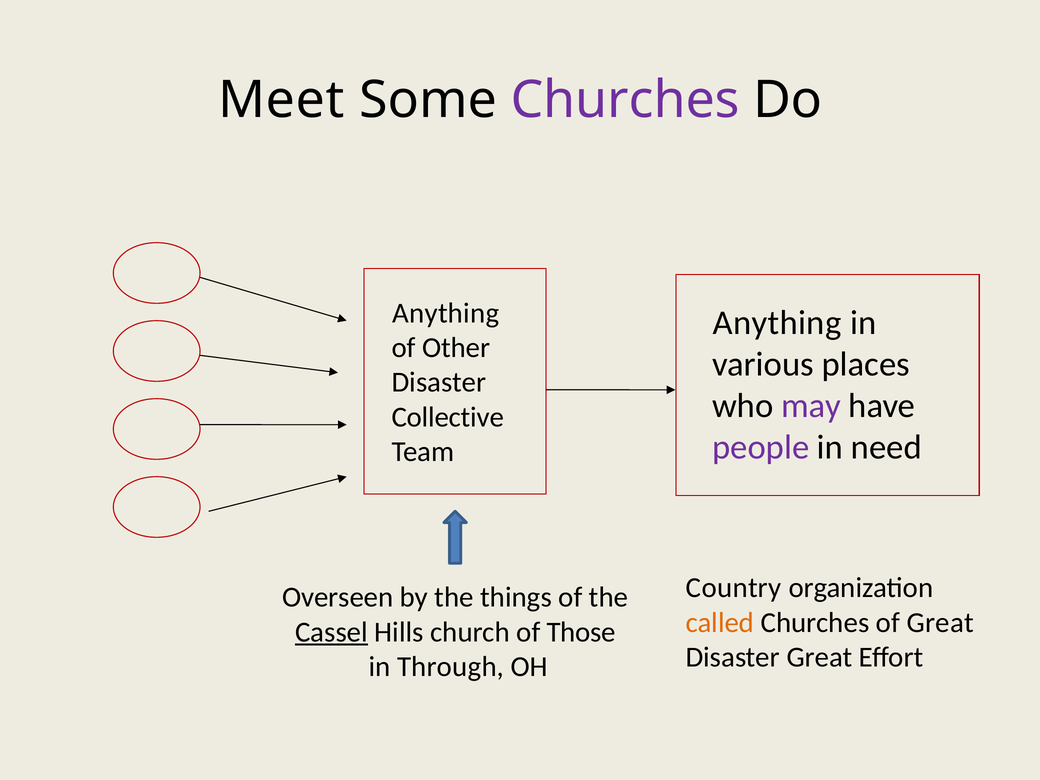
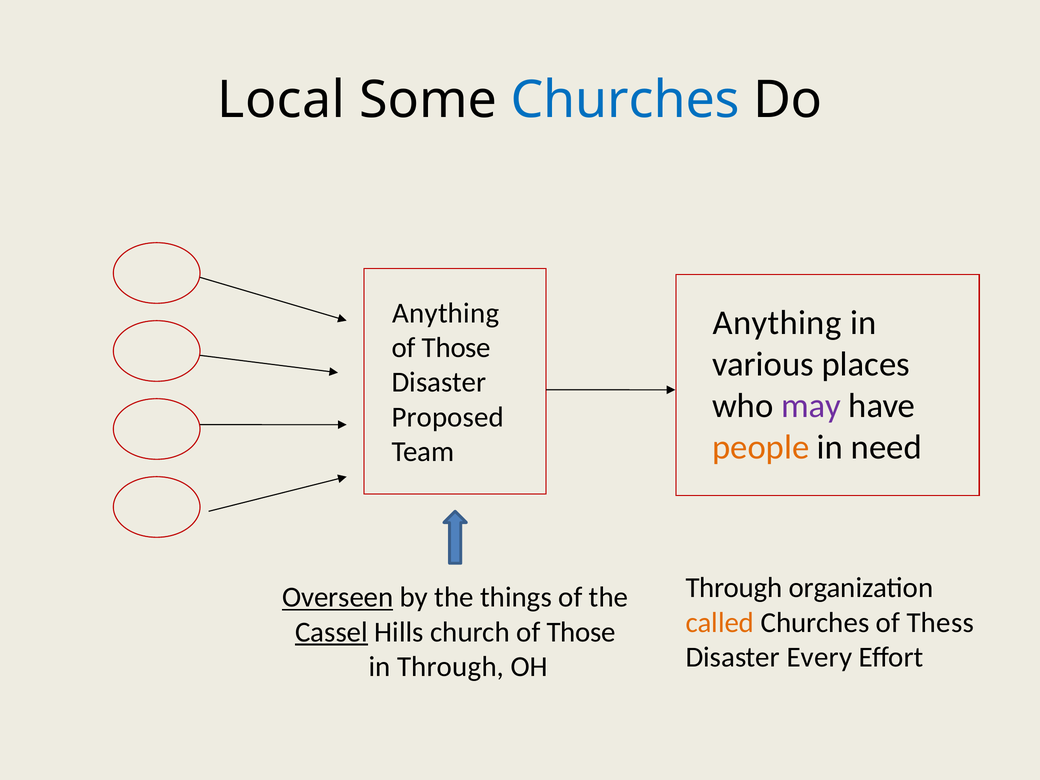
Meet: Meet -> Local
Churches at (625, 100) colour: purple -> blue
Other at (456, 348): Other -> Those
Collective: Collective -> Proposed
people colour: purple -> orange
Country at (734, 588): Country -> Through
Overseen underline: none -> present
of Great: Great -> Thess
Disaster Great: Great -> Every
